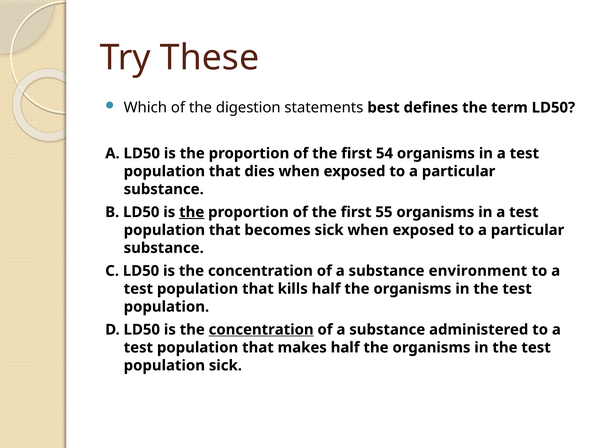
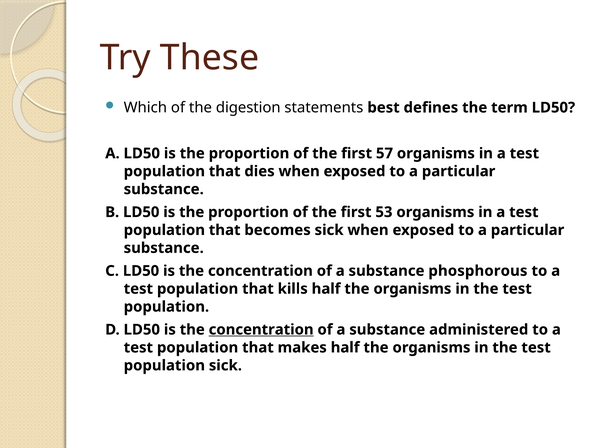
54: 54 -> 57
the at (192, 212) underline: present -> none
55: 55 -> 53
environment: environment -> phosphorous
